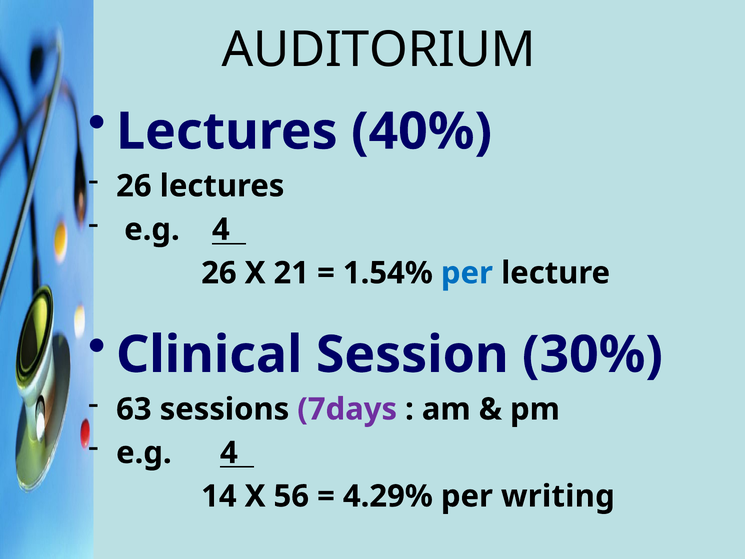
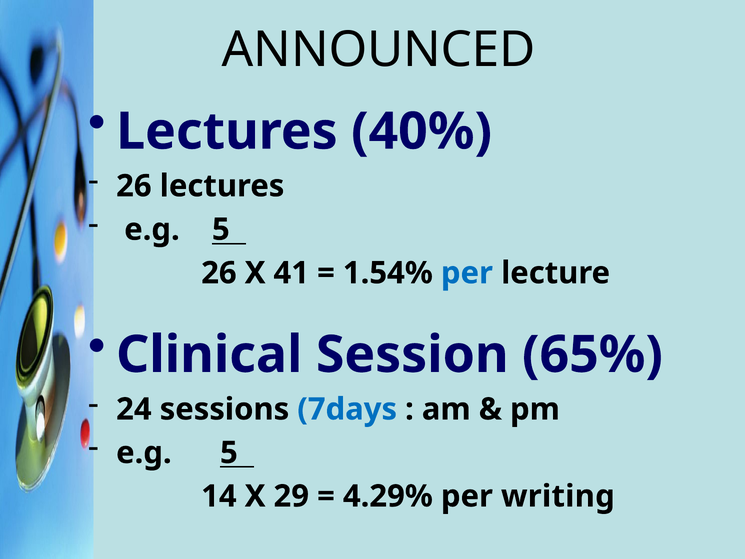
AUDITORIUM: AUDITORIUM -> ANNOUNCED
4 at (221, 229): 4 -> 5
21: 21 -> 41
30%: 30% -> 65%
63: 63 -> 24
7days colour: purple -> blue
4 at (229, 453): 4 -> 5
56: 56 -> 29
